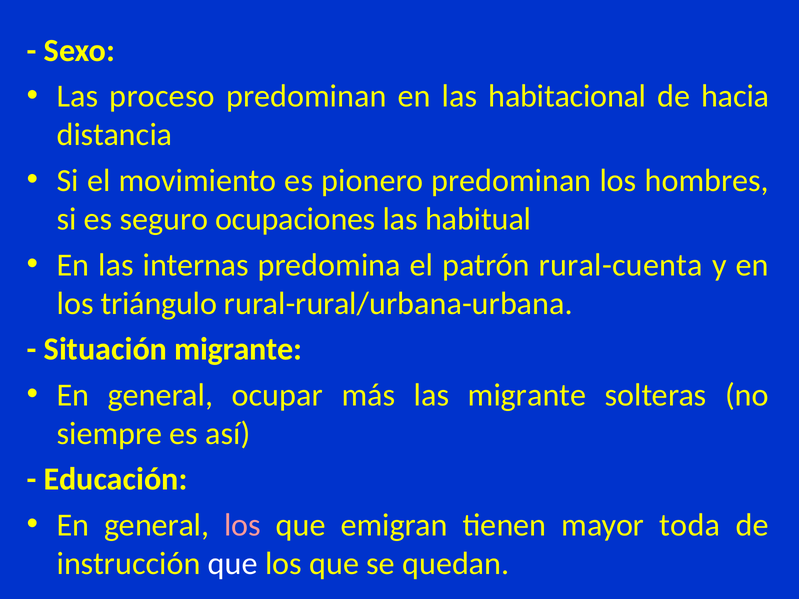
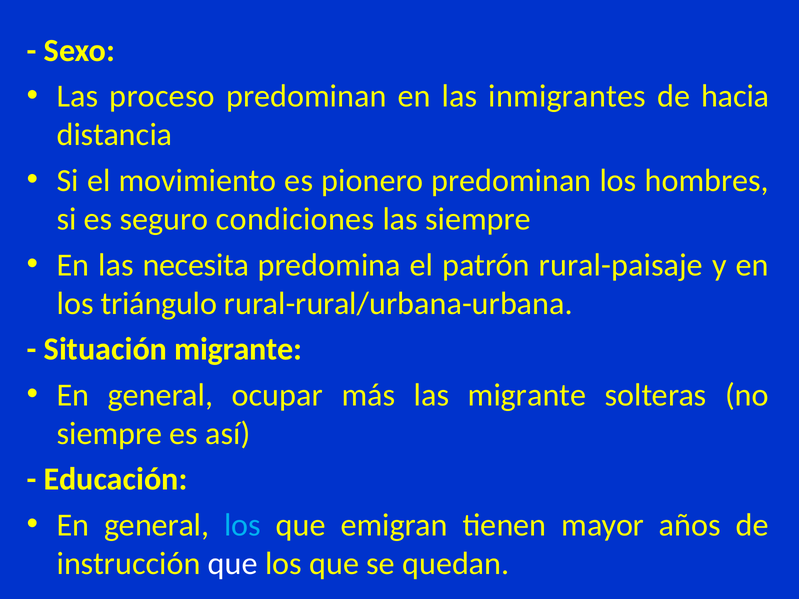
habitacional: habitacional -> inmigrantes
ocupaciones: ocupaciones -> condiciones
las habitual: habitual -> siempre
internas: internas -> necesita
rural-cuenta: rural-cuenta -> rural-paisaje
los at (243, 525) colour: pink -> light blue
toda: toda -> años
